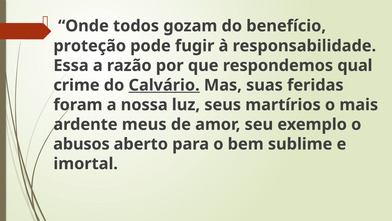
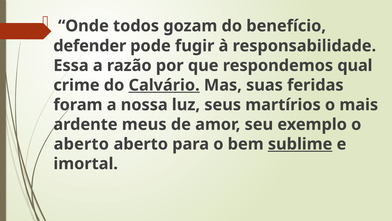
proteção: proteção -> defender
abusos at (81, 144): abusos -> aberto
sublime underline: none -> present
